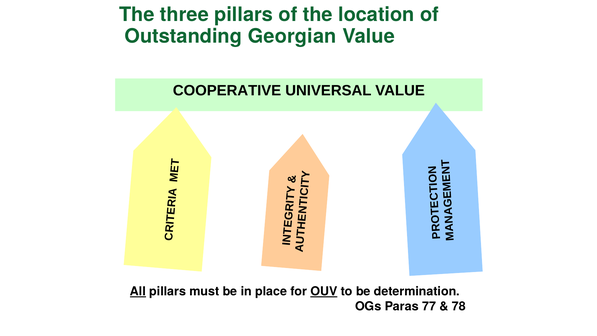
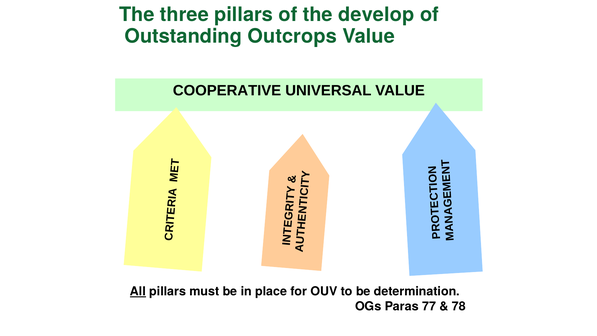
location: location -> develop
Georgian: Georgian -> Outcrops
OUV underline: present -> none
